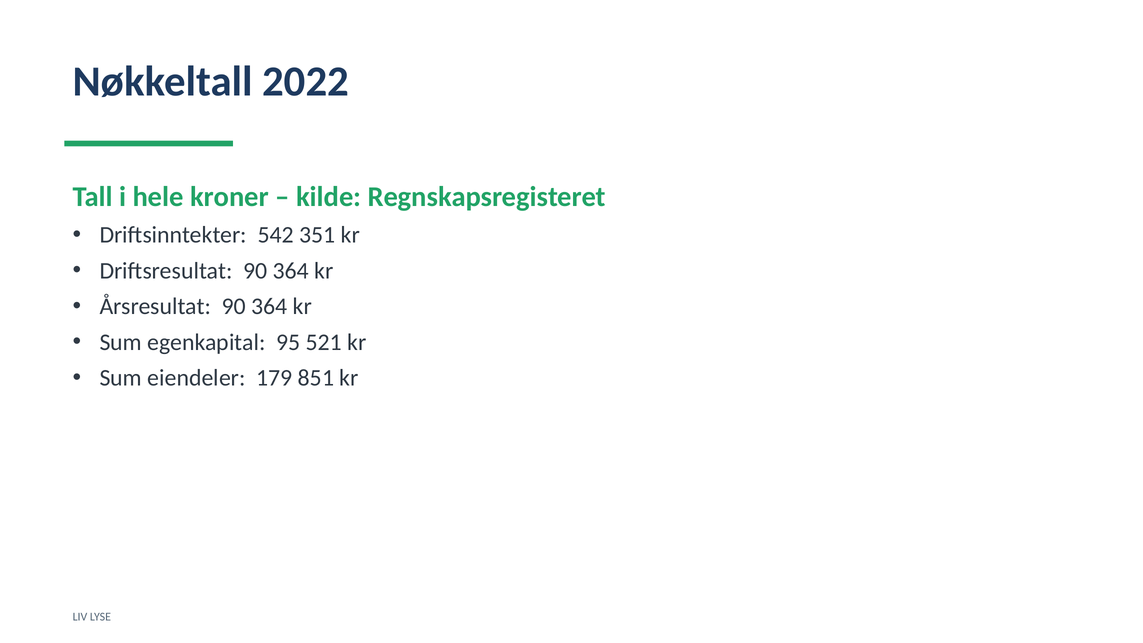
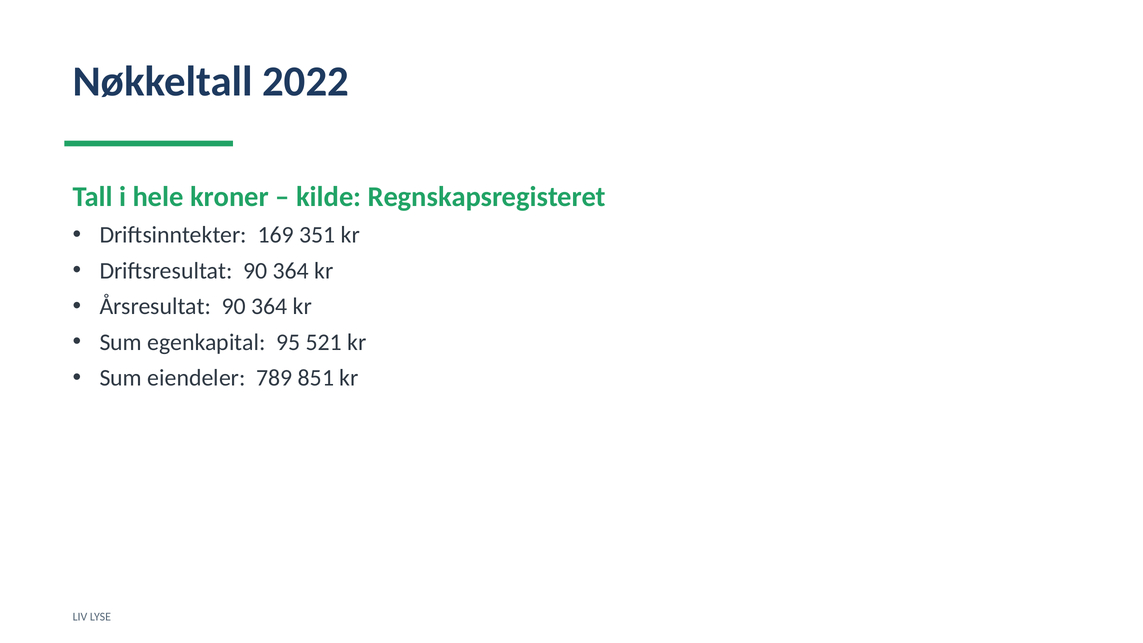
542: 542 -> 169
179: 179 -> 789
